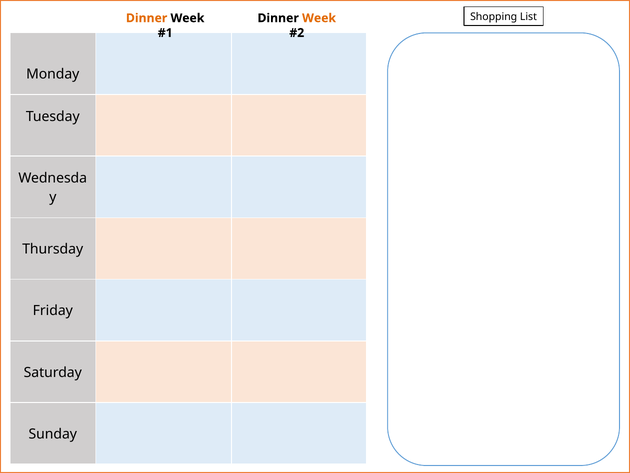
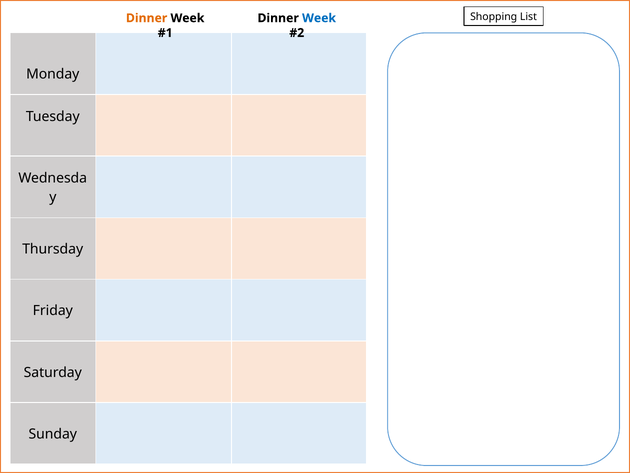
Week at (319, 18) colour: orange -> blue
